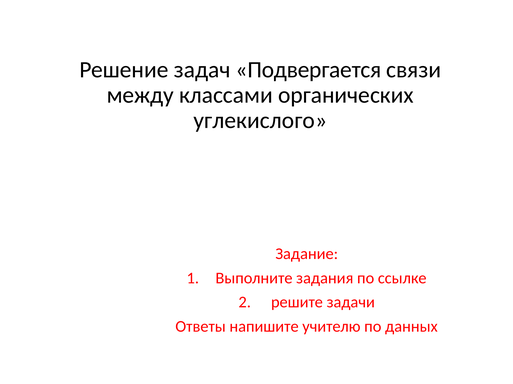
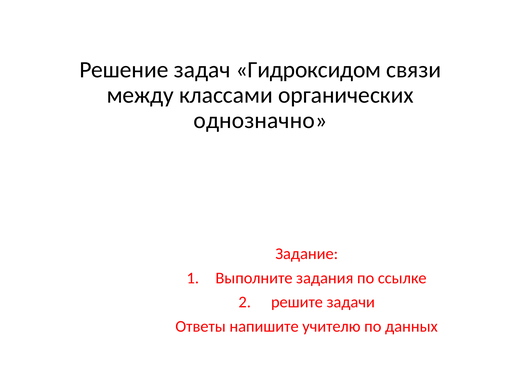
Подвергается: Подвергается -> Гидроксидом
углекислого: углекислого -> однозначно
